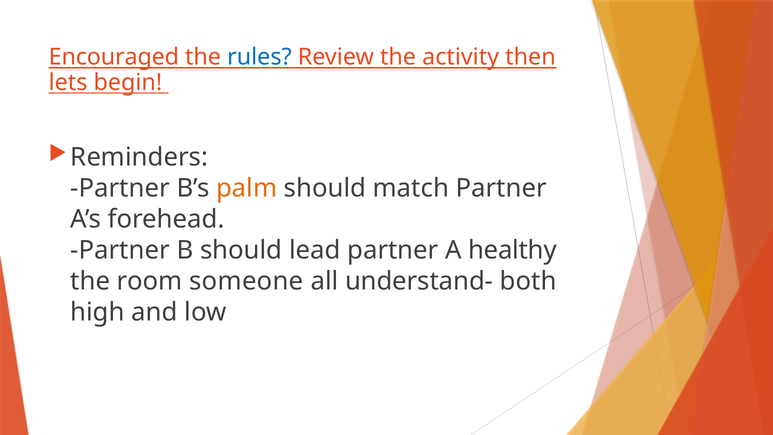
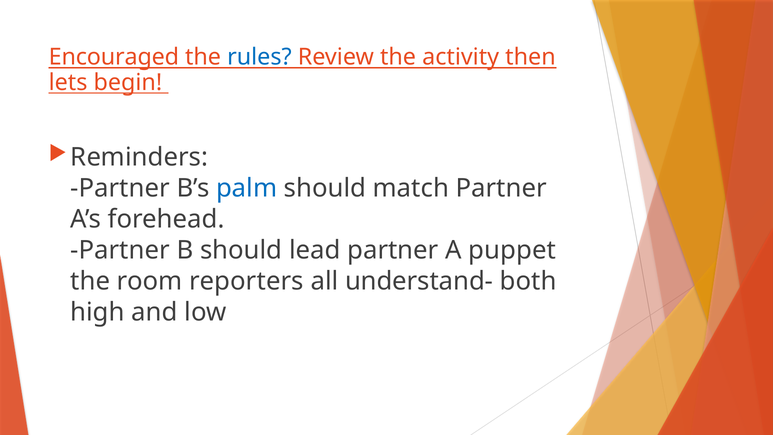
palm colour: orange -> blue
healthy: healthy -> puppet
someone: someone -> reporters
